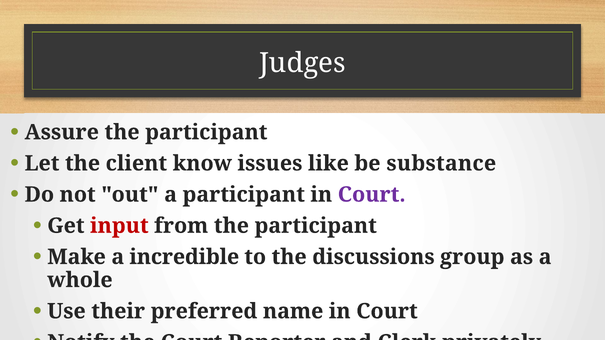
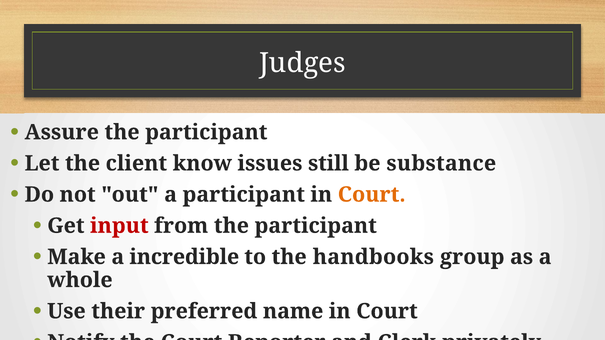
like: like -> still
Court at (372, 195) colour: purple -> orange
discussions: discussions -> handbooks
